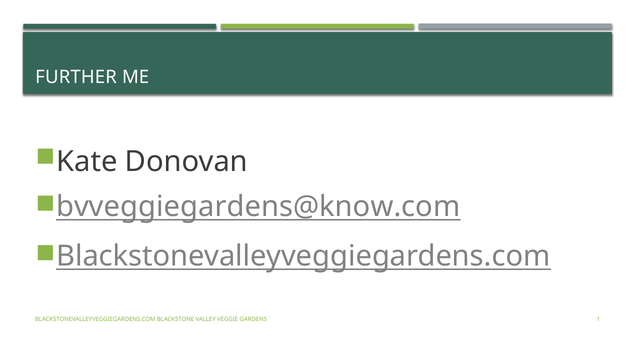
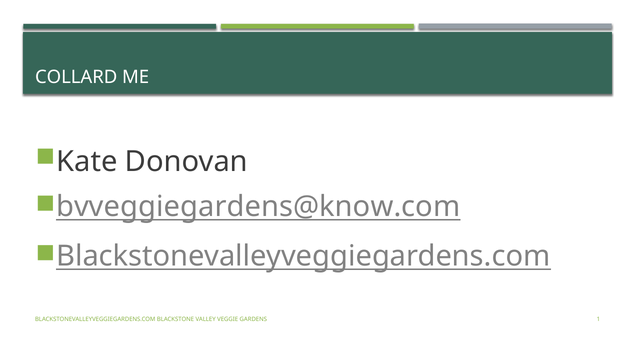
FURTHER: FURTHER -> COLLARD
